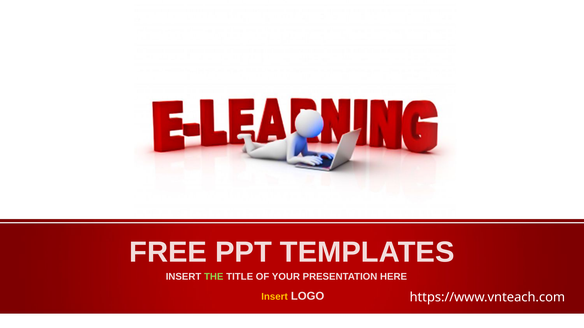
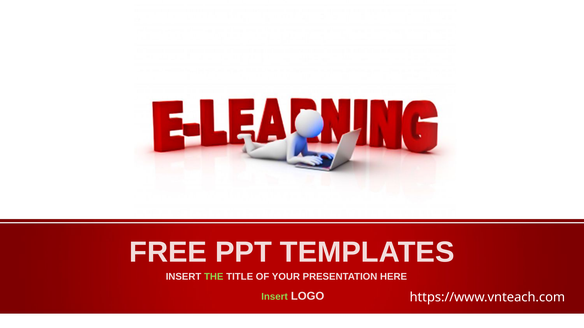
Insert at (275, 297) colour: yellow -> light green
